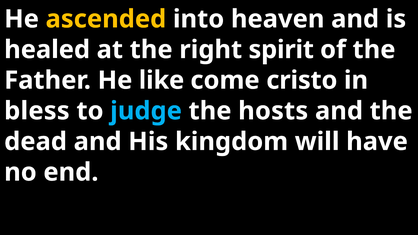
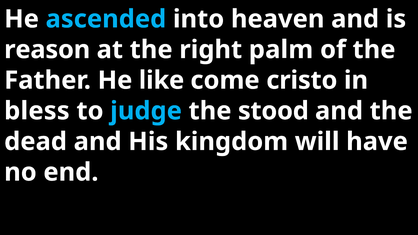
ascended colour: yellow -> light blue
healed: healed -> reason
spirit: spirit -> palm
hosts: hosts -> stood
